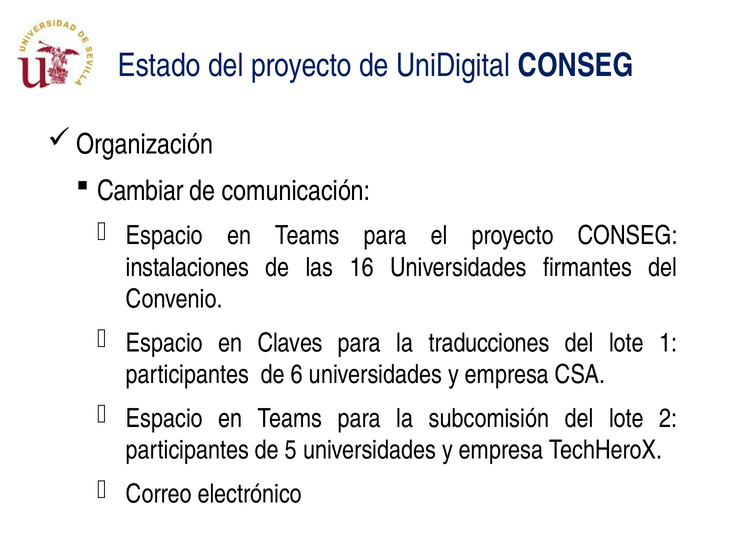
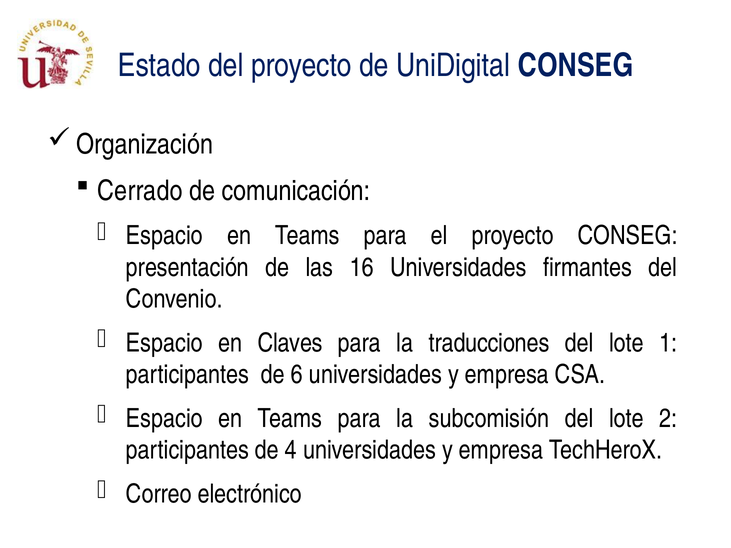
Cambiar: Cambiar -> Cerrado
instalaciones: instalaciones -> presentación
5: 5 -> 4
